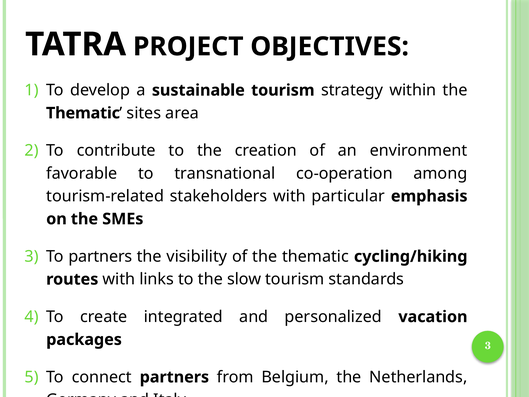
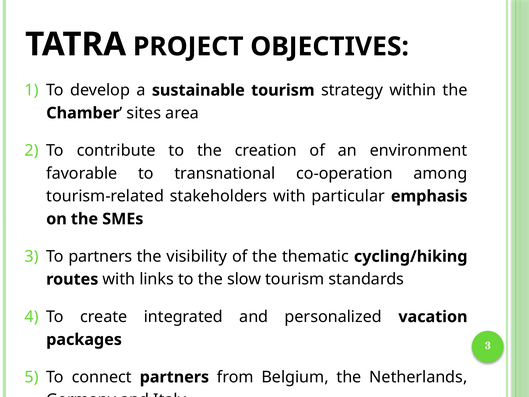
Thematic at (83, 113): Thematic -> Chamber
